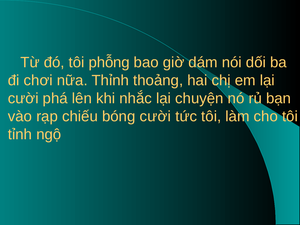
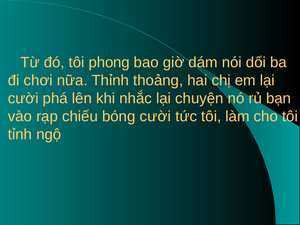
phỗng: phỗng -> phong
